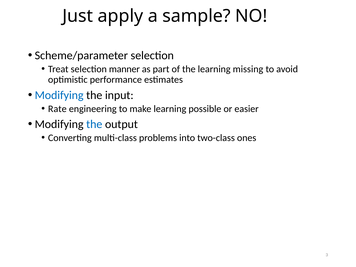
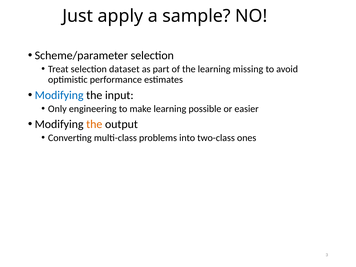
manner: manner -> dataset
Rate: Rate -> Only
the at (94, 124) colour: blue -> orange
